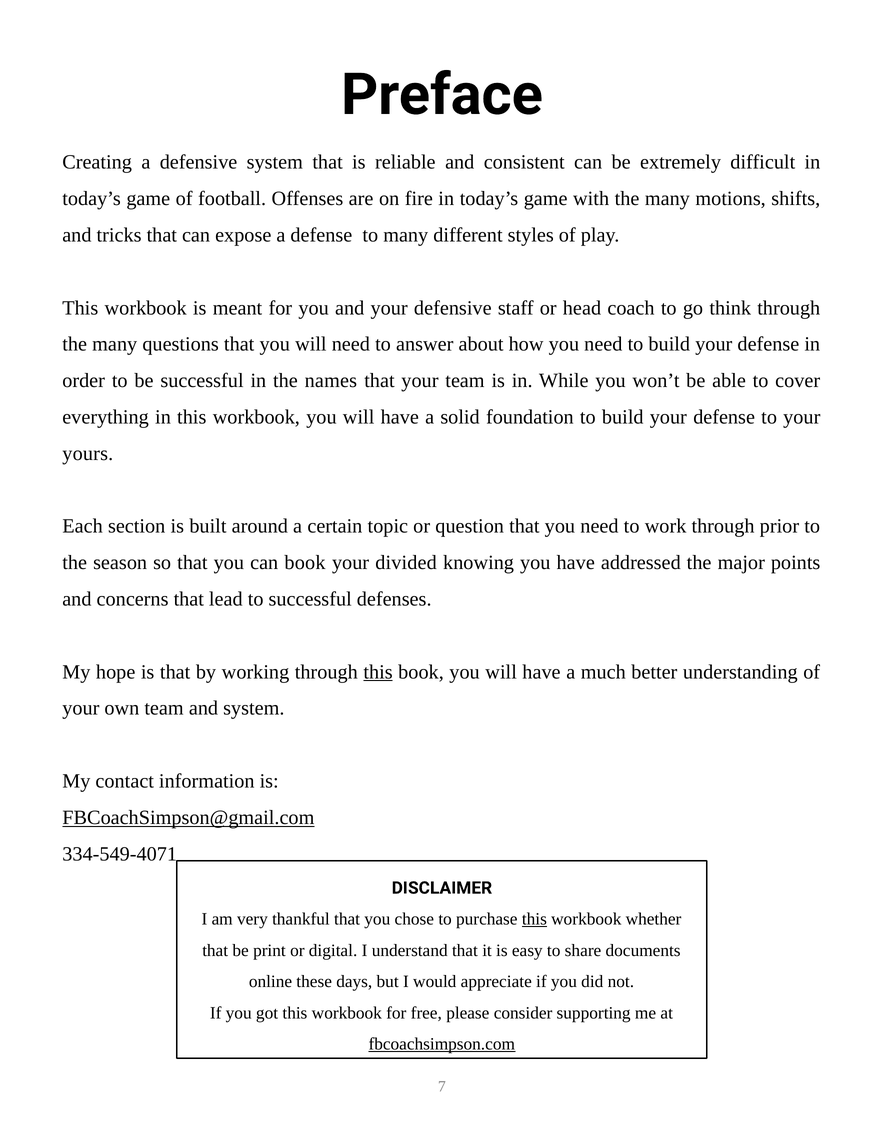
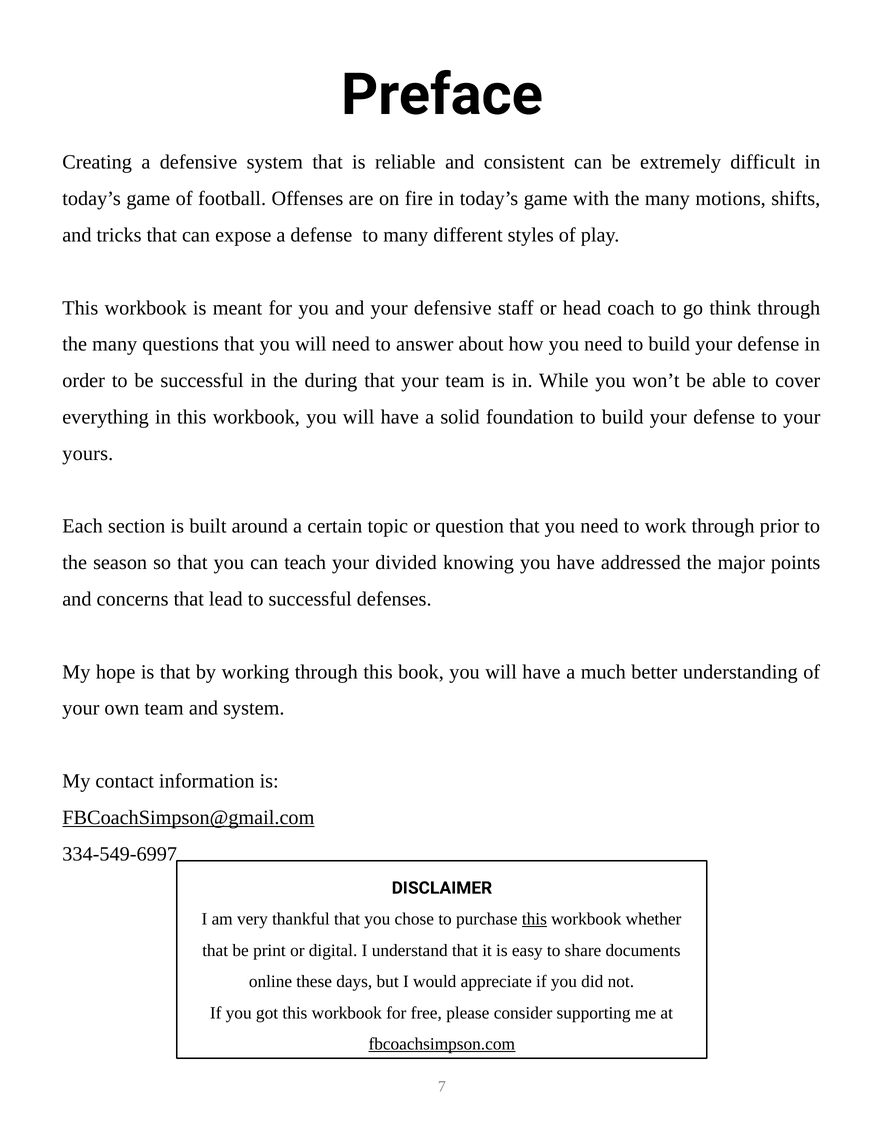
names: names -> during
can book: book -> teach
this at (378, 672) underline: present -> none
334-549-4071: 334-549-4071 -> 334-549-6997
